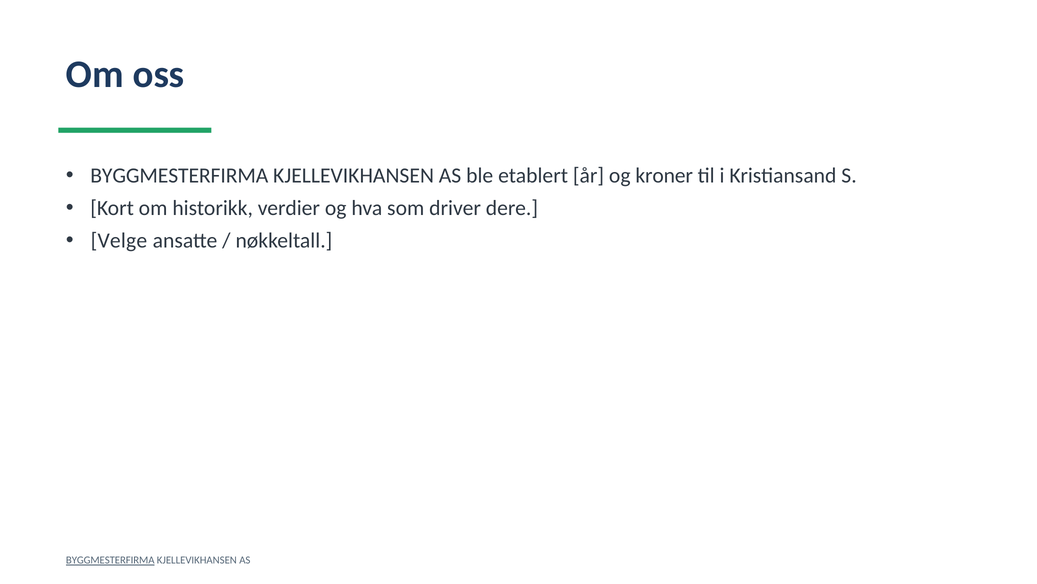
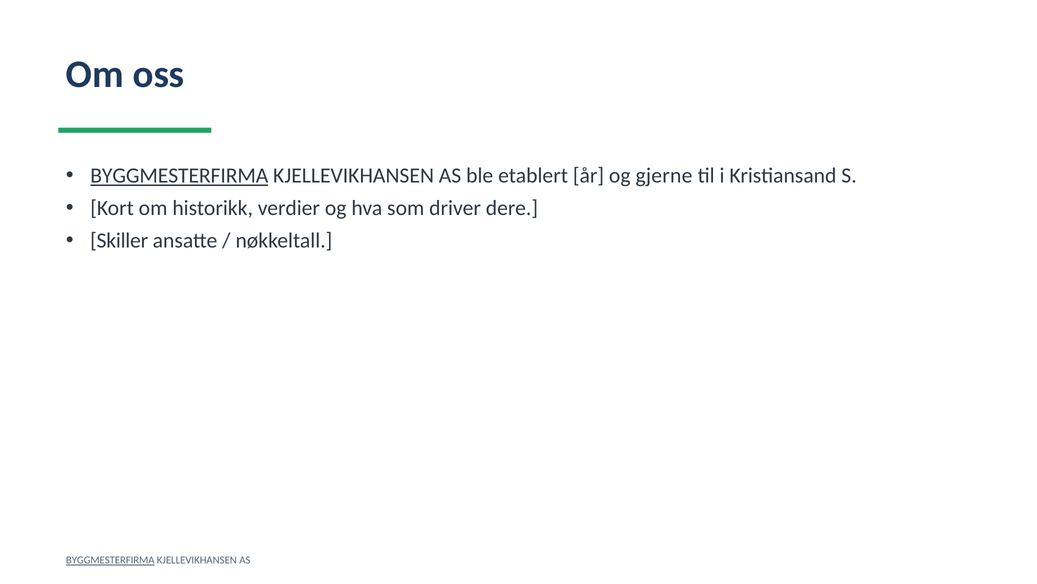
BYGGMESTERFIRMA at (179, 176) underline: none -> present
kroner: kroner -> gjerne
Velge: Velge -> Skiller
